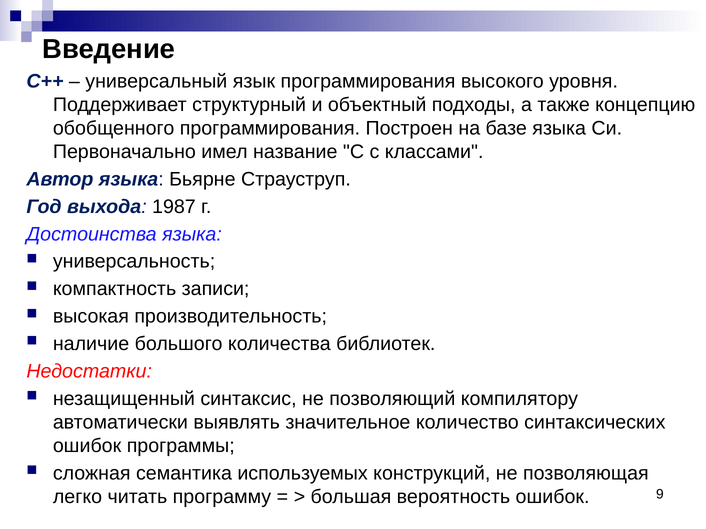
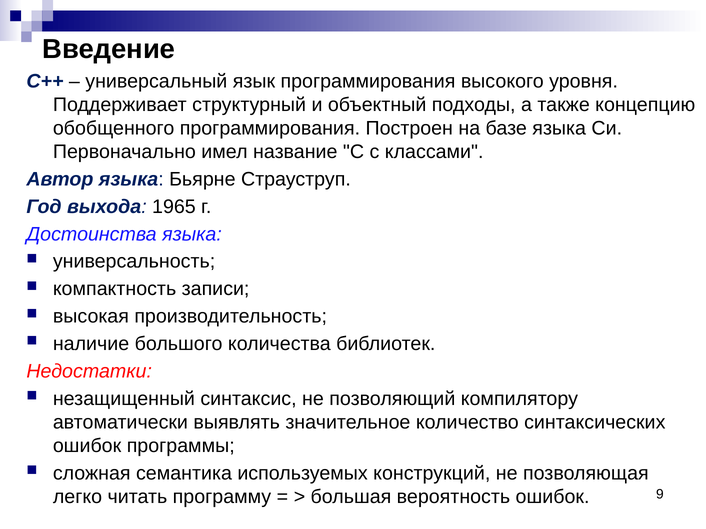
1987: 1987 -> 1965
